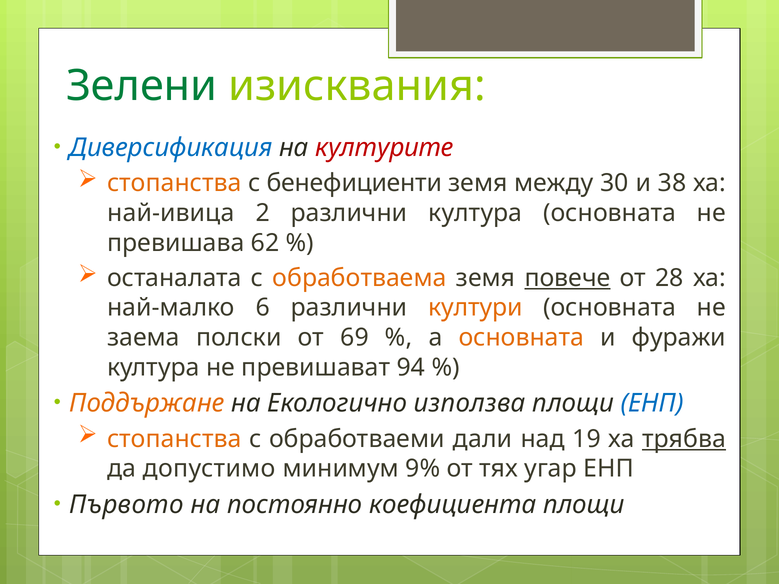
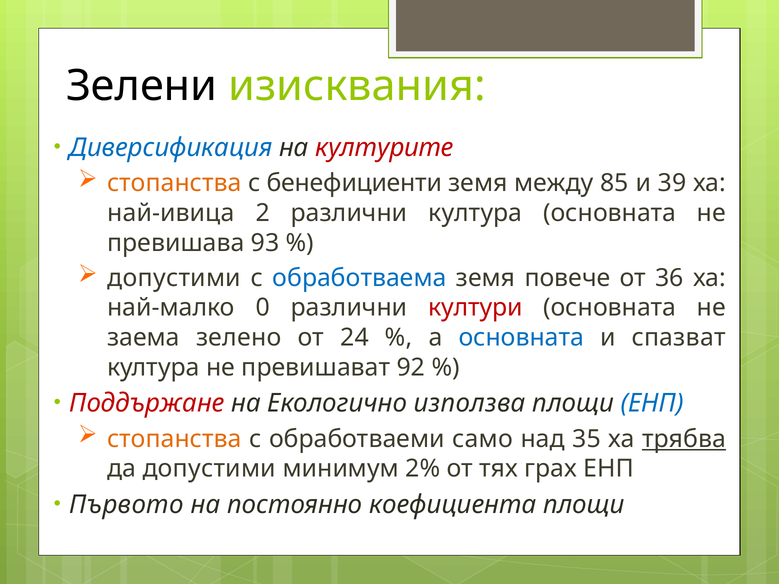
Зелени colour: green -> black
30: 30 -> 85
38: 38 -> 39
62: 62 -> 93
останалата at (174, 278): останалата -> допустими
обработваема colour: orange -> blue
повече underline: present -> none
28: 28 -> 36
6: 6 -> 0
култури colour: orange -> red
полски: полски -> зелено
69: 69 -> 24
основната at (521, 338) colour: orange -> blue
фуражи: фуражи -> спазват
94: 94 -> 92
Поддържане colour: orange -> red
дали: дали -> само
19: 19 -> 35
да допустимо: допустимо -> допустими
9%: 9% -> 2%
угар: угар -> грах
